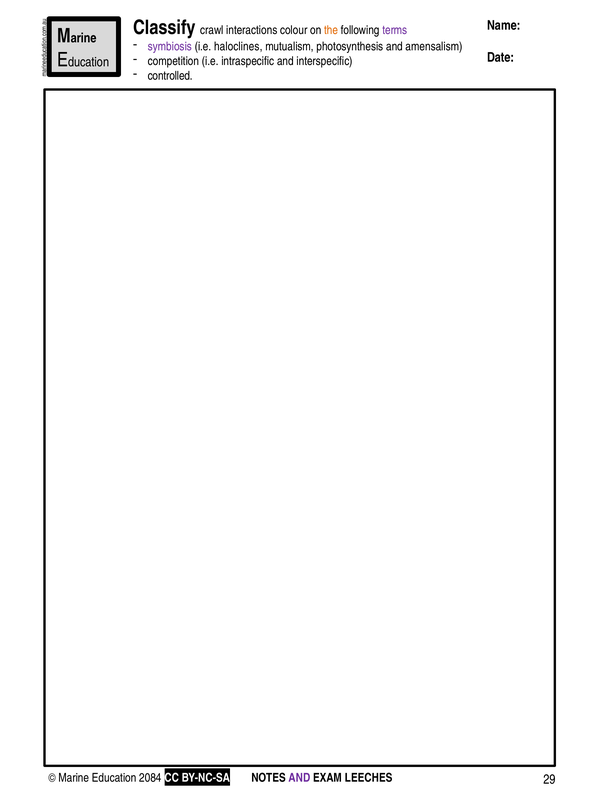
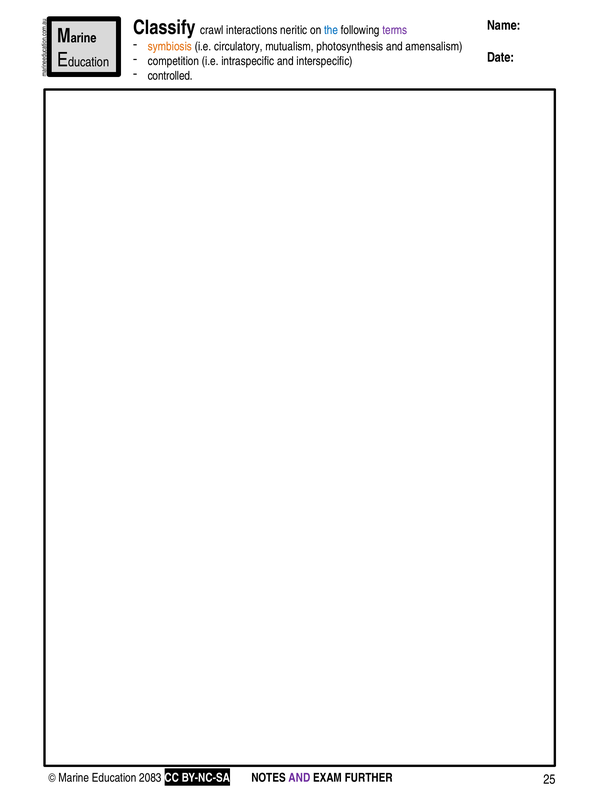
colour: colour -> neritic
the colour: orange -> blue
symbiosis colour: purple -> orange
haloclines: haloclines -> circulatory
2084: 2084 -> 2083
29: 29 -> 25
LEECHES: LEECHES -> FURTHER
